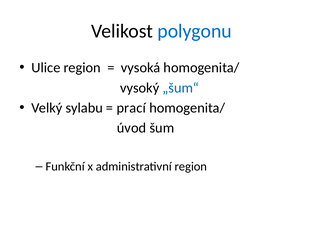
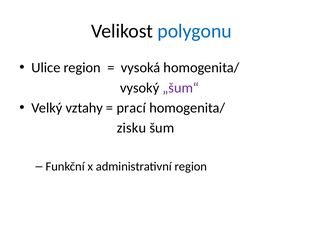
„šum“ colour: blue -> purple
sylabu: sylabu -> vztahy
úvod: úvod -> zisku
